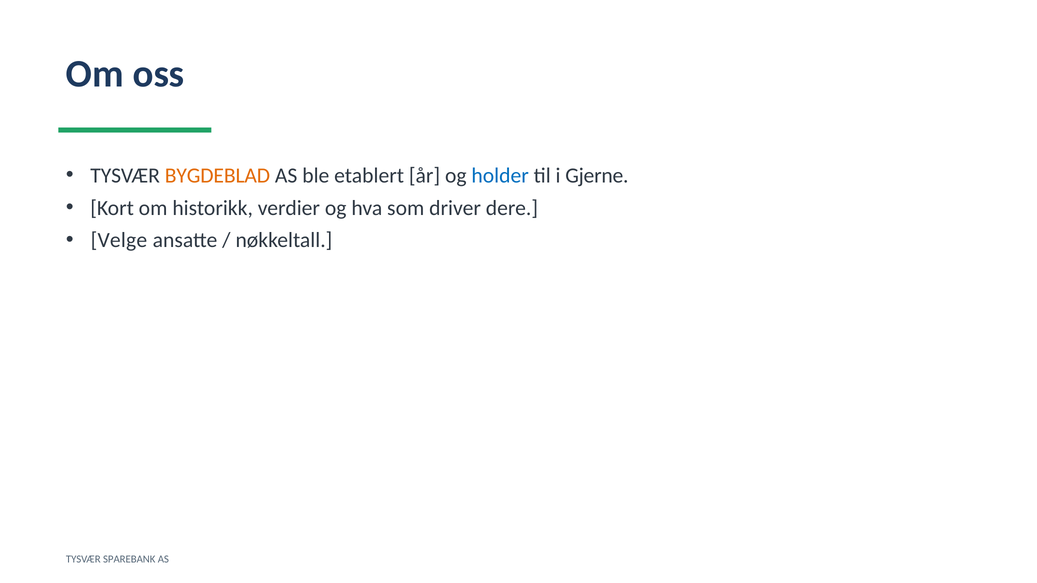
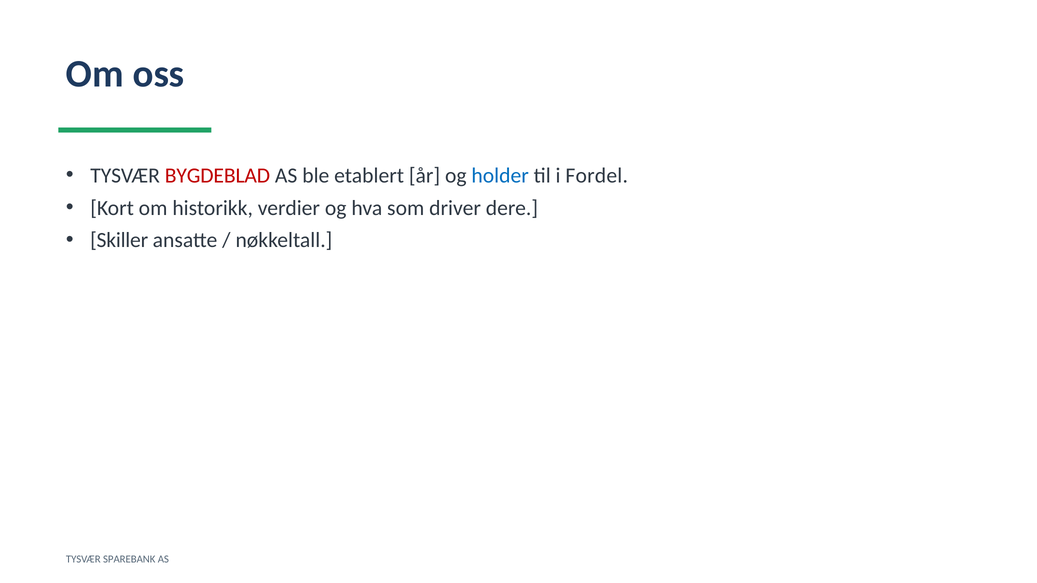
BYGDEBLAD colour: orange -> red
Gjerne: Gjerne -> Fordel
Velge: Velge -> Skiller
